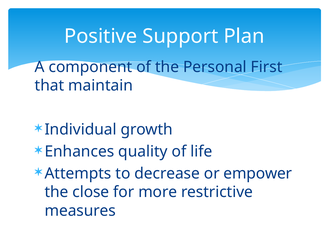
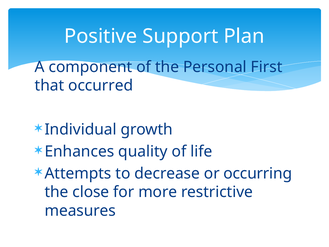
maintain: maintain -> occurred
empower: empower -> occurring
